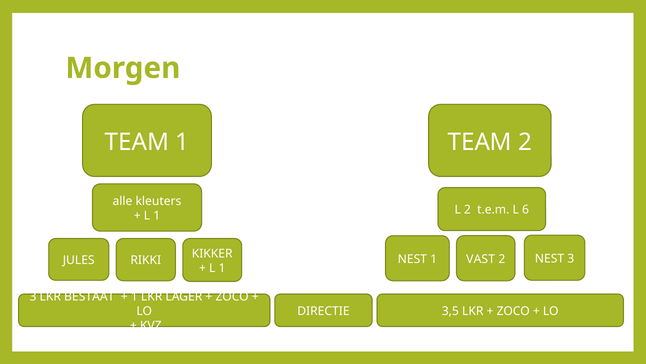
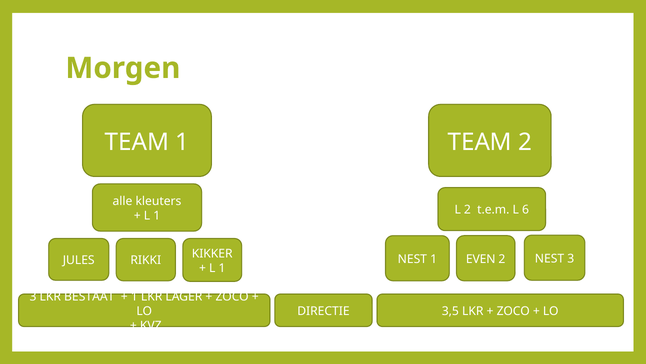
VAST: VAST -> EVEN
